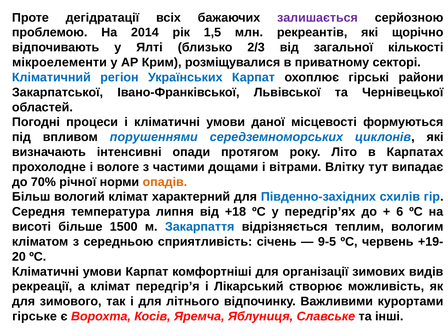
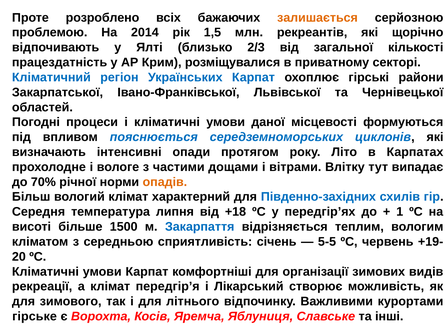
дегідратації: дегідратації -> розроблено
залишається colour: purple -> orange
мікроелементи: мікроелементи -> працездатність
порушеннями: порушеннями -> пояснюється
6: 6 -> 1
9-5: 9-5 -> 5-5
